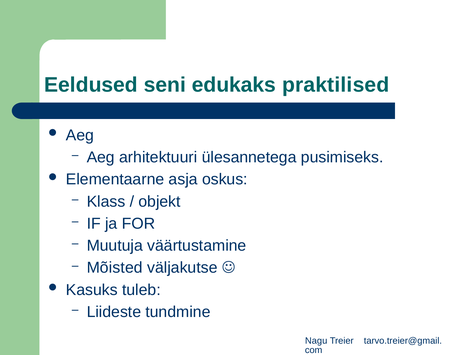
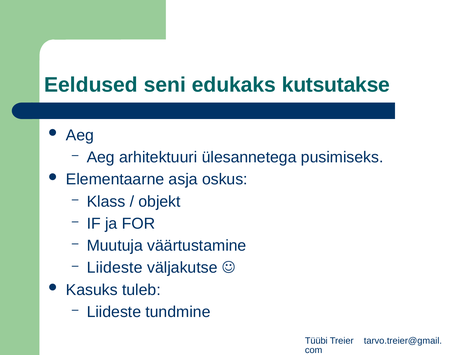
praktilised: praktilised -> kutsutakse
Mõisted at (115, 268): Mõisted -> Liideste
Nagu: Nagu -> Tüübi
